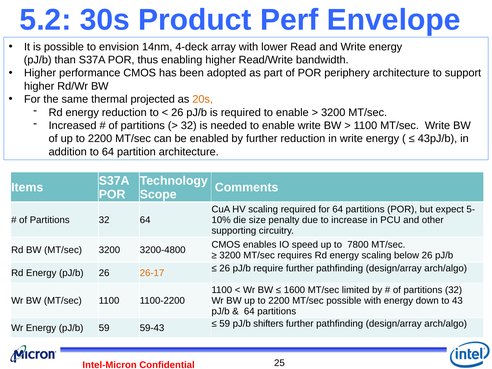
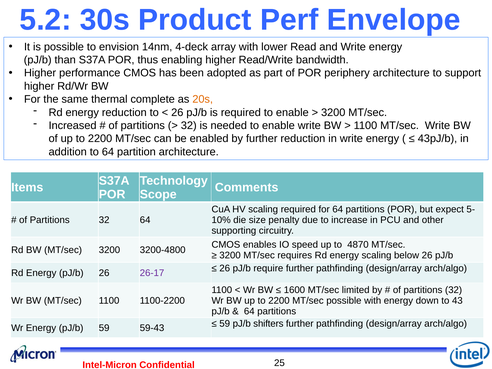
projected: projected -> complete
7800: 7800 -> 4870
26-17 colour: orange -> purple
